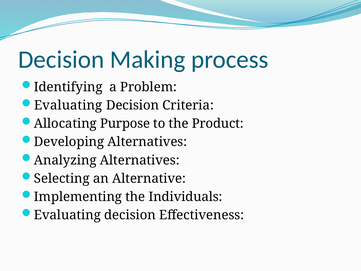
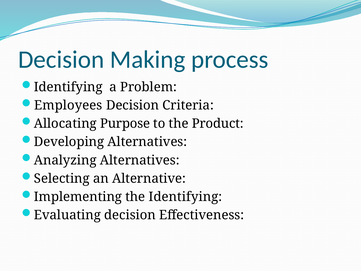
Evaluating at (68, 105): Evaluating -> Employees
the Individuals: Individuals -> Identifying
